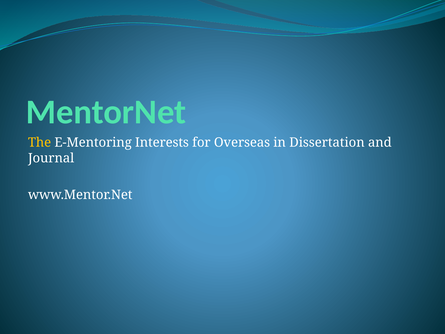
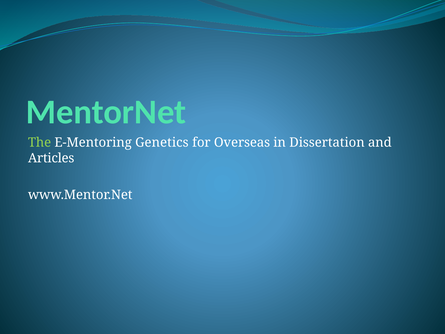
The colour: yellow -> light green
Interests: Interests -> Genetics
Journal: Journal -> Articles
